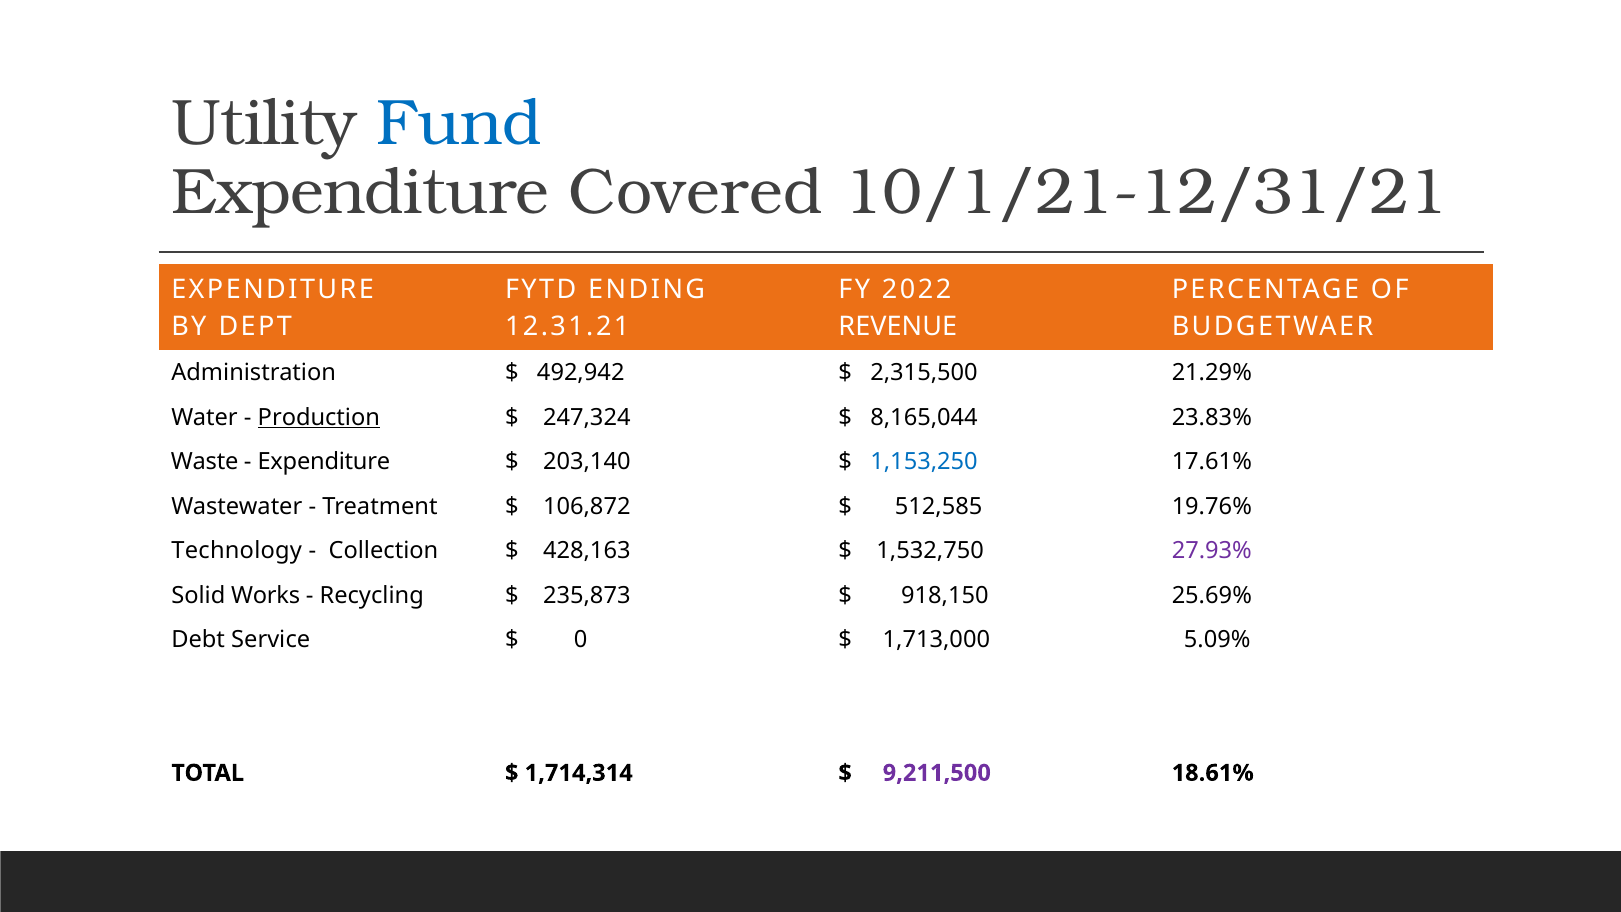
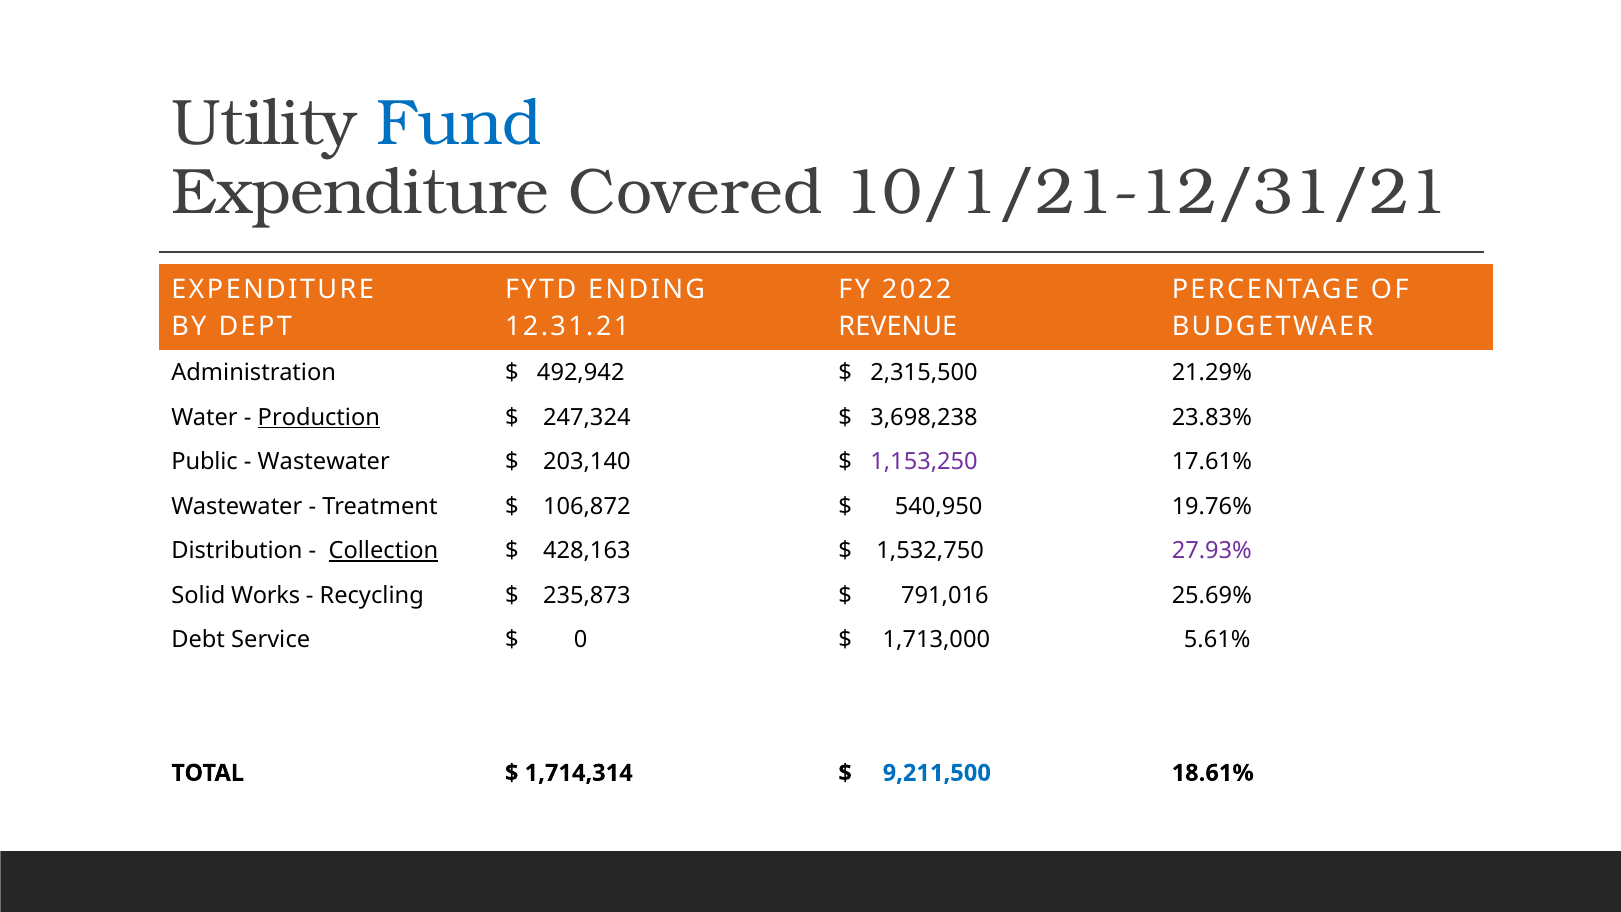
8,165,044: 8,165,044 -> 3,698,238
Waste: Waste -> Public
Expenditure at (324, 462): Expenditure -> Wastewater
1,153,250 colour: blue -> purple
512,585: 512,585 -> 540,950
Technology: Technology -> Distribution
Collection underline: none -> present
918,150: 918,150 -> 791,016
5.09%: 5.09% -> 5.61%
9,211,500 colour: purple -> blue
